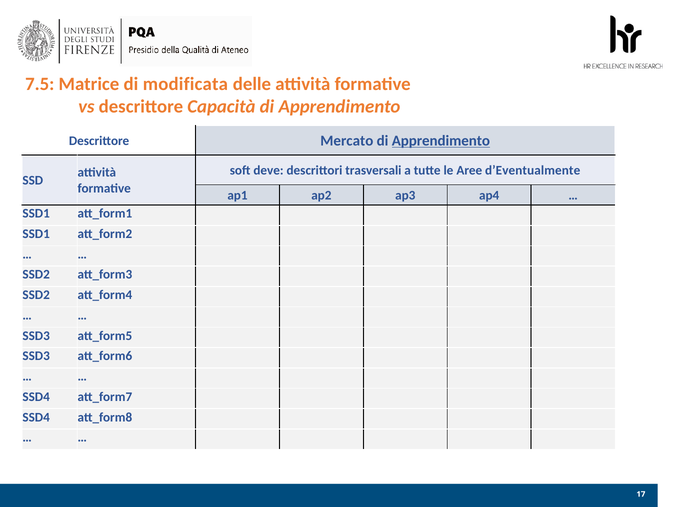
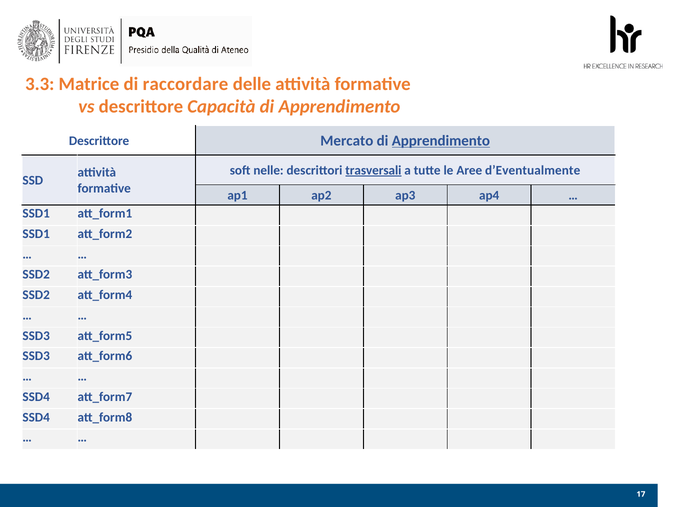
7.5: 7.5 -> 3.3
modificata: modificata -> raccordare
deve: deve -> nelle
trasversali underline: none -> present
